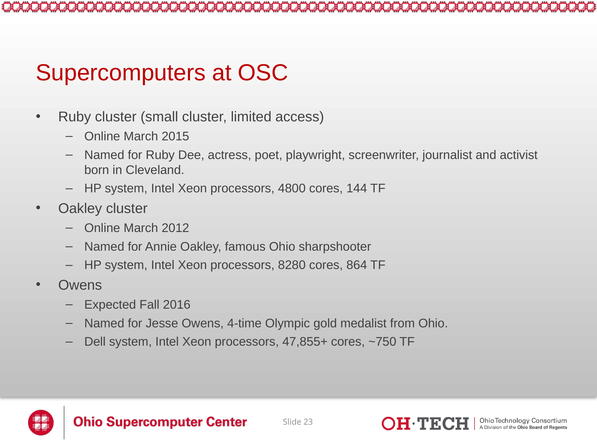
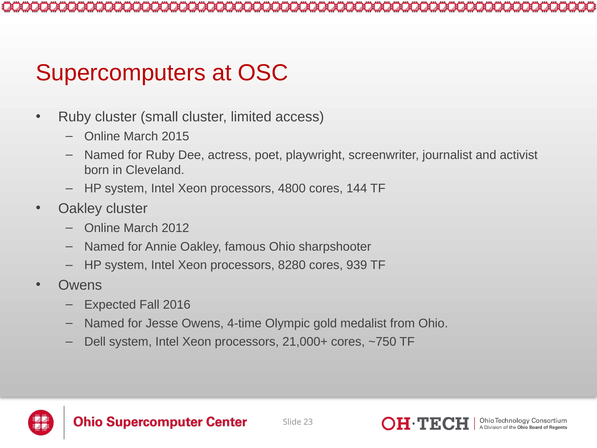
864: 864 -> 939
47,855+: 47,855+ -> 21,000+
